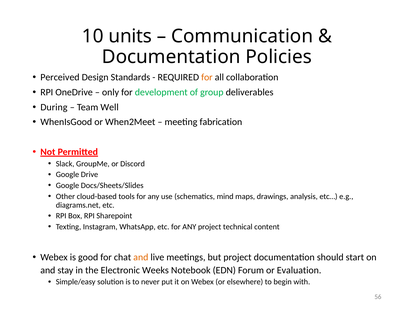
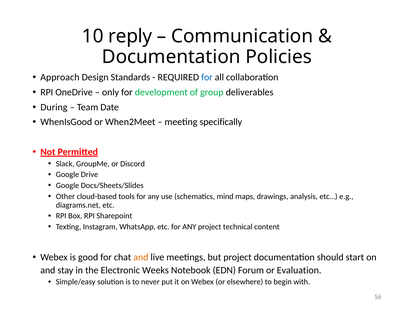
units: units -> reply
Perceived: Perceived -> Approach
for at (207, 77) colour: orange -> blue
Well: Well -> Date
fabrication: fabrication -> specifically
